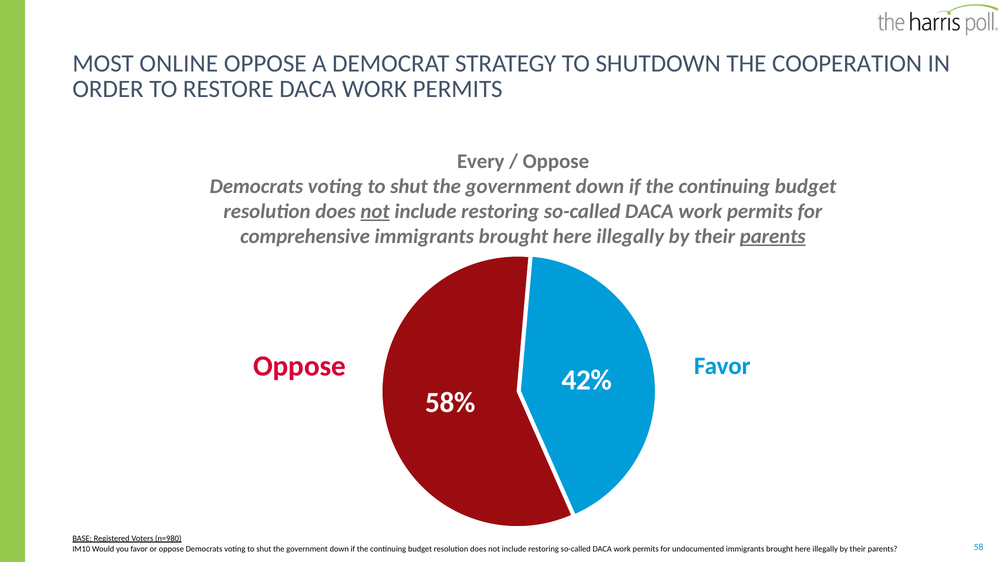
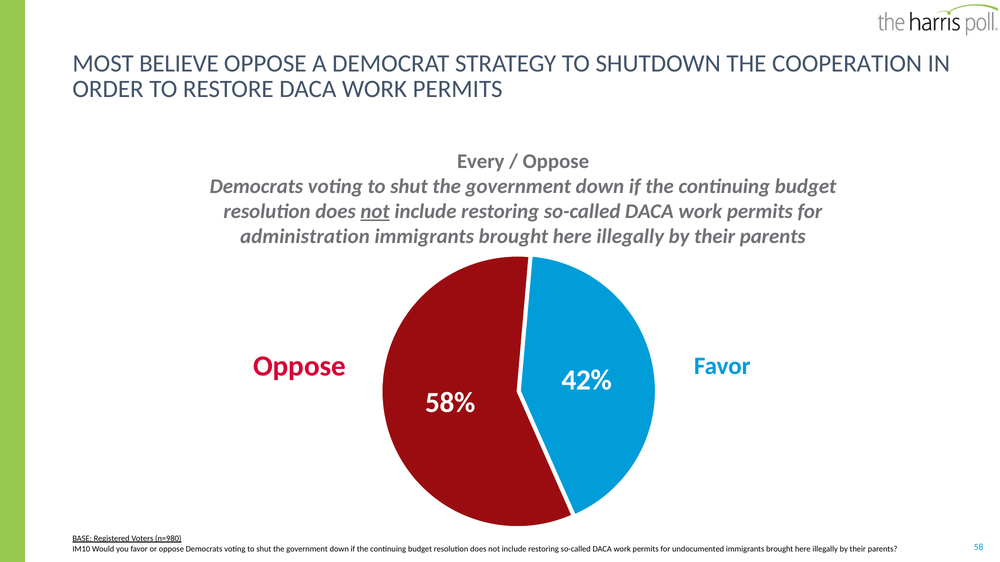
ONLINE: ONLINE -> BELIEVE
comprehensive: comprehensive -> administration
parents at (773, 236) underline: present -> none
